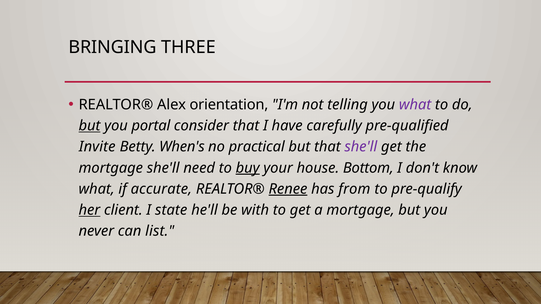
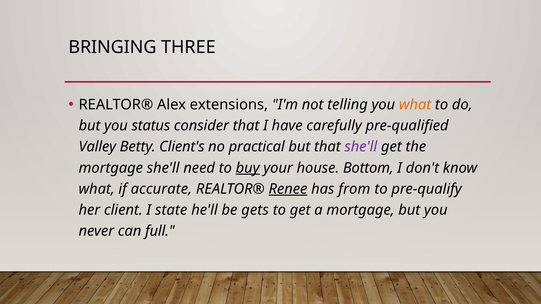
orientation: orientation -> extensions
what at (415, 105) colour: purple -> orange
but at (90, 126) underline: present -> none
portal: portal -> status
Invite: Invite -> Valley
When's: When's -> Client's
her underline: present -> none
with: with -> gets
list: list -> full
